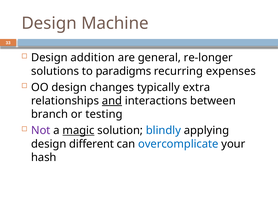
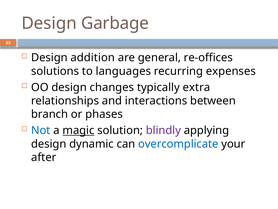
Machine: Machine -> Garbage
re-longer: re-longer -> re-offices
paradigms: paradigms -> languages
and underline: present -> none
testing: testing -> phases
Not colour: purple -> blue
blindly colour: blue -> purple
different: different -> dynamic
hash: hash -> after
